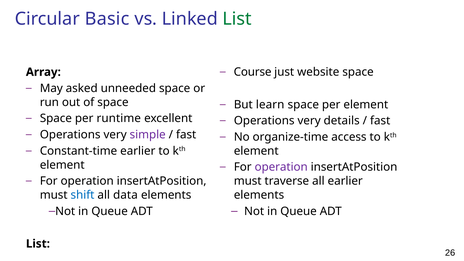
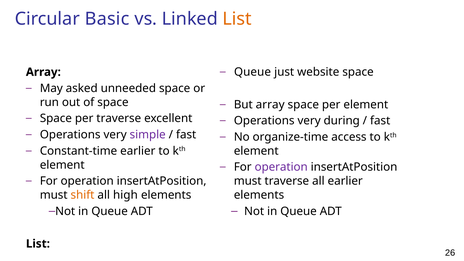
List at (237, 19) colour: green -> orange
Course at (253, 72): Course -> Queue
But learn: learn -> array
per runtime: runtime -> traverse
details: details -> during
shift colour: blue -> orange
data: data -> high
